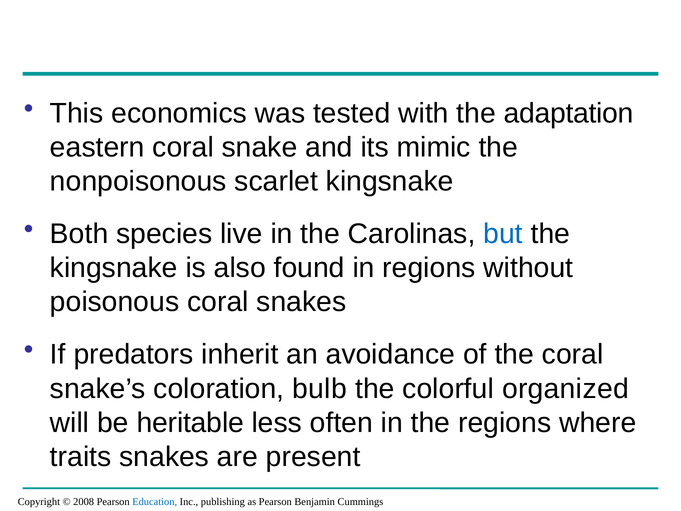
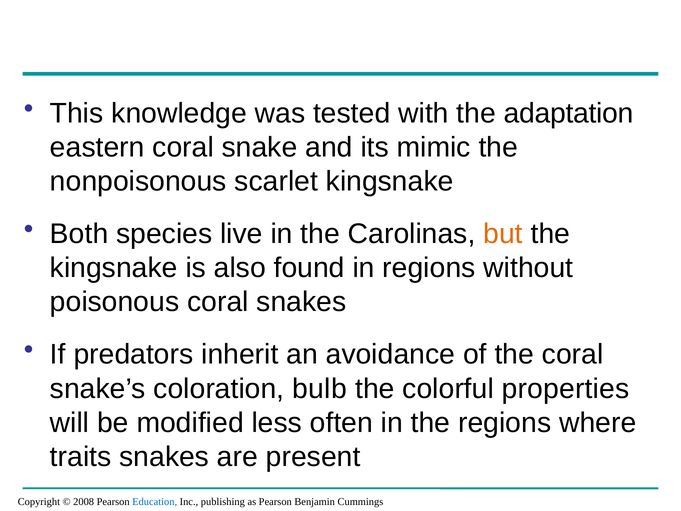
economics: economics -> knowledge
but colour: blue -> orange
organized: organized -> properties
heritable: heritable -> modified
